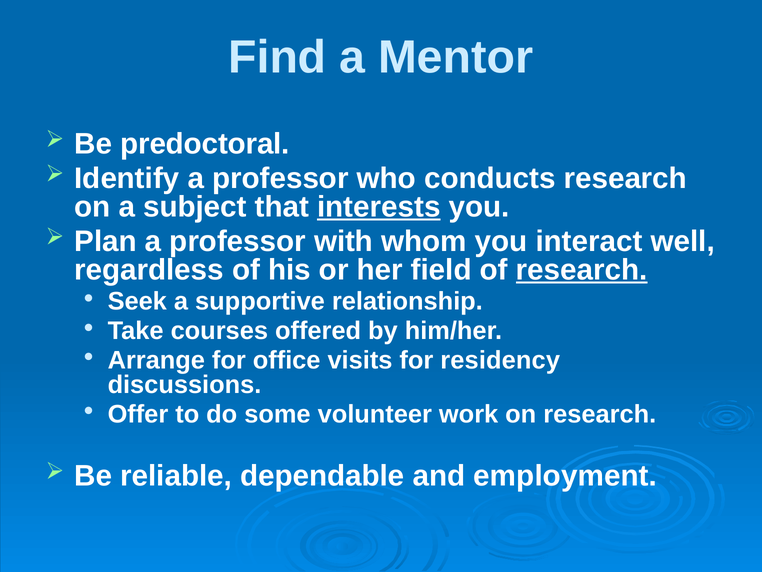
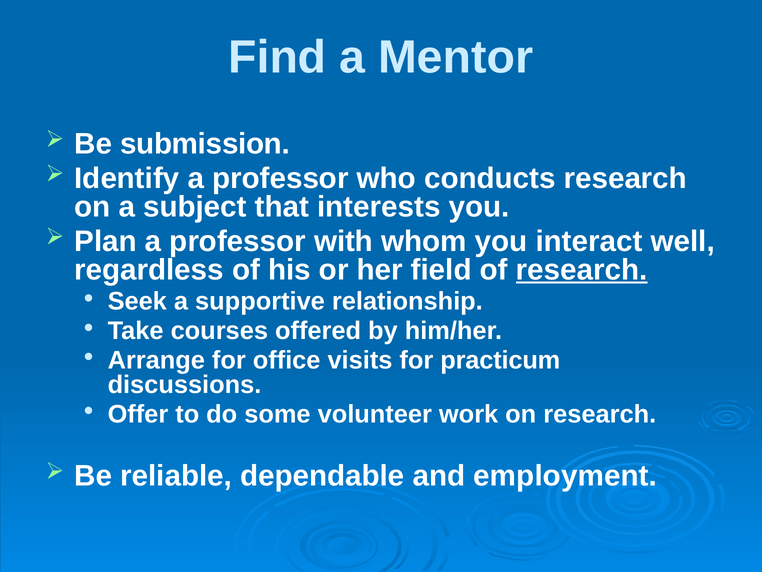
predoctoral: predoctoral -> submission
interests underline: present -> none
residency: residency -> practicum
